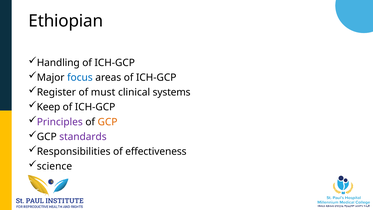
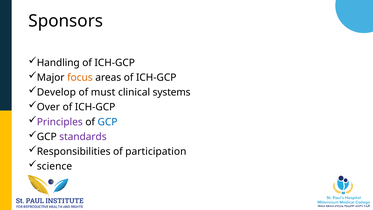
Ethiopian: Ethiopian -> Sponsors
focus colour: blue -> orange
Register: Register -> Develop
Keep: Keep -> Over
GCP at (108, 122) colour: orange -> blue
effectiveness: effectiveness -> participation
